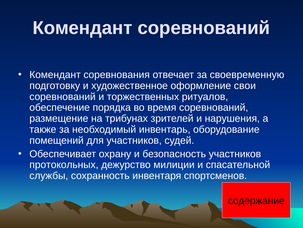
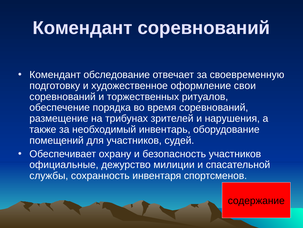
соревнования: соревнования -> обследование
протокольных: протокольных -> официальные
